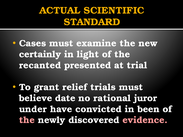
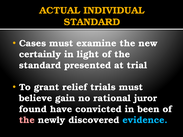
SCIENTIFIC: SCIENTIFIC -> INDIVIDUAL
recanted at (40, 65): recanted -> standard
date: date -> gain
under: under -> found
evidence colour: pink -> light blue
